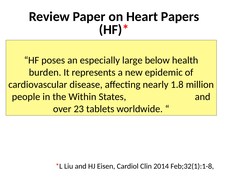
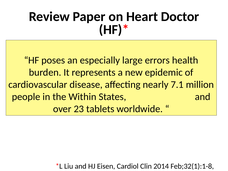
Papers: Papers -> Doctor
below: below -> errors
1.8: 1.8 -> 7.1
